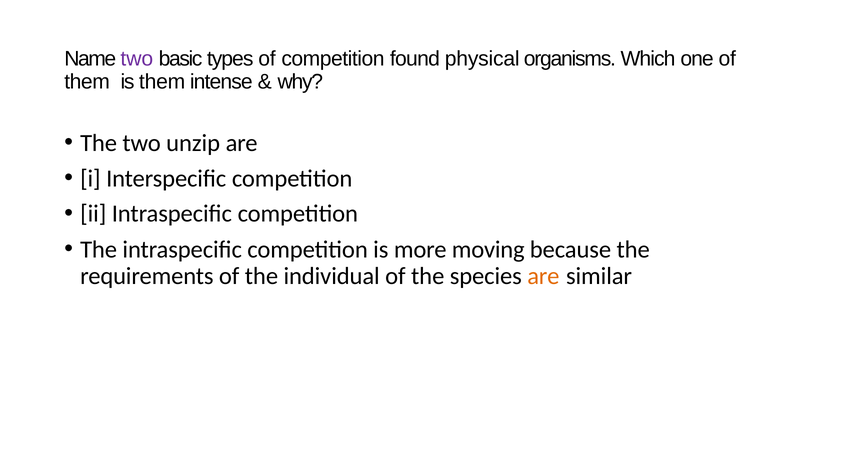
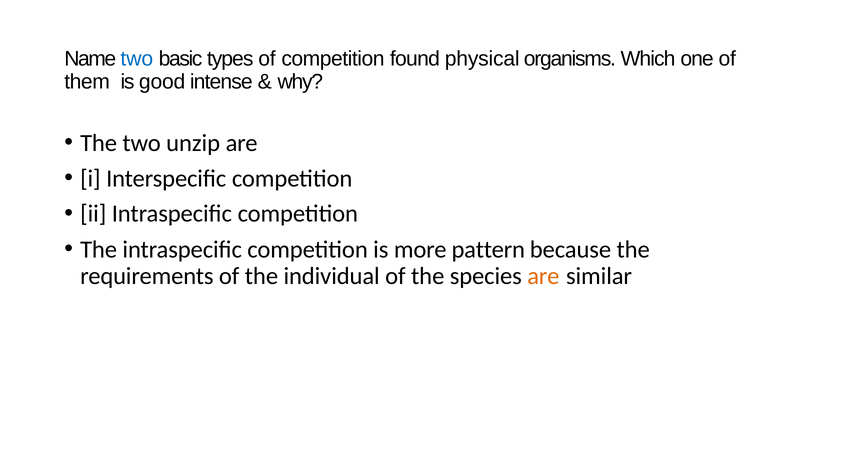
two at (137, 59) colour: purple -> blue
is them: them -> good
moving: moving -> pattern
